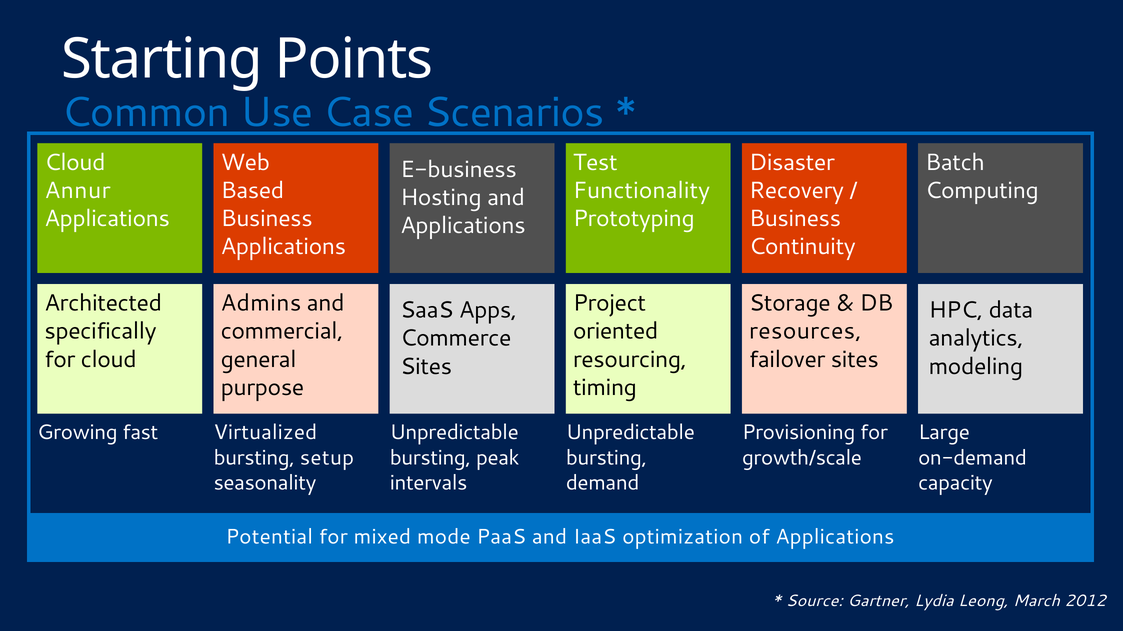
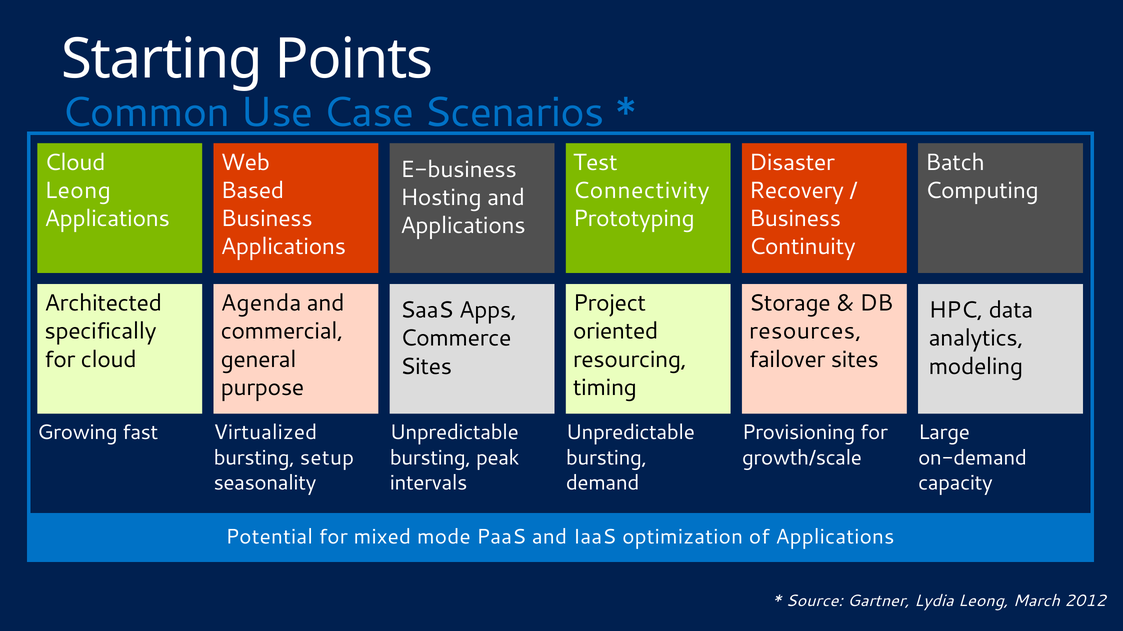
Annur at (78, 191): Annur -> Leong
Functionality: Functionality -> Connectivity
Admins: Admins -> Agenda
